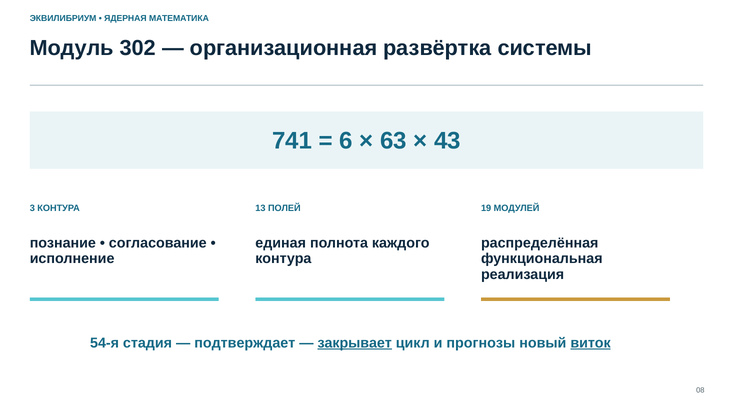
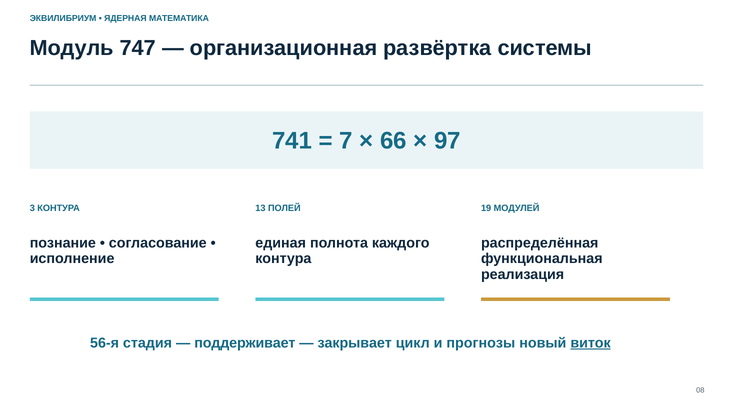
302: 302 -> 747
6: 6 -> 7
63: 63 -> 66
43: 43 -> 97
54-я: 54-я -> 56-я
подтверждает: подтверждает -> поддерживает
закрывает underline: present -> none
